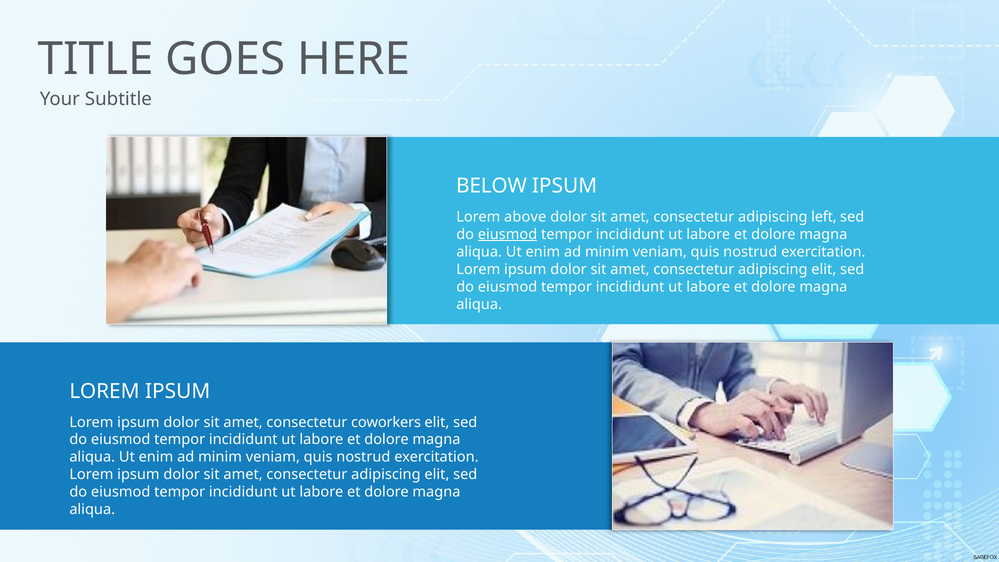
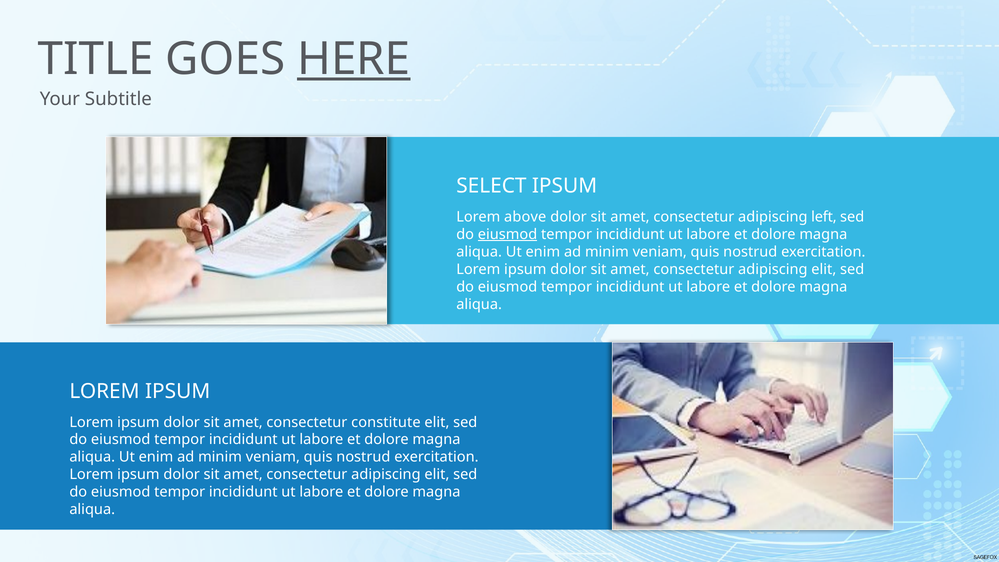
HERE underline: none -> present
BELOW: BELOW -> SELECT
coworkers: coworkers -> constitute
